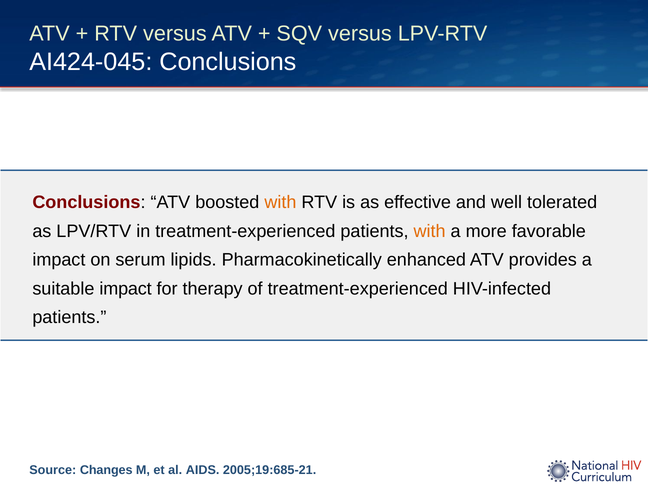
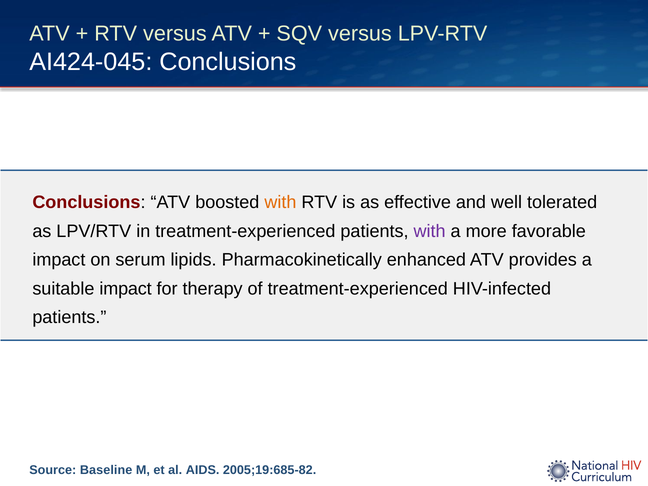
with at (430, 231) colour: orange -> purple
Changes: Changes -> Baseline
2005;19:685-21: 2005;19:685-21 -> 2005;19:685-82
